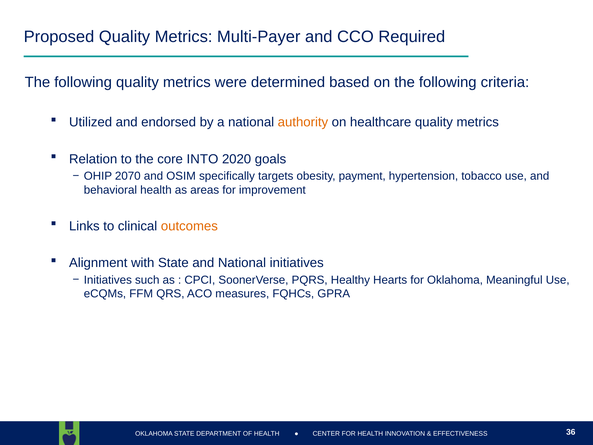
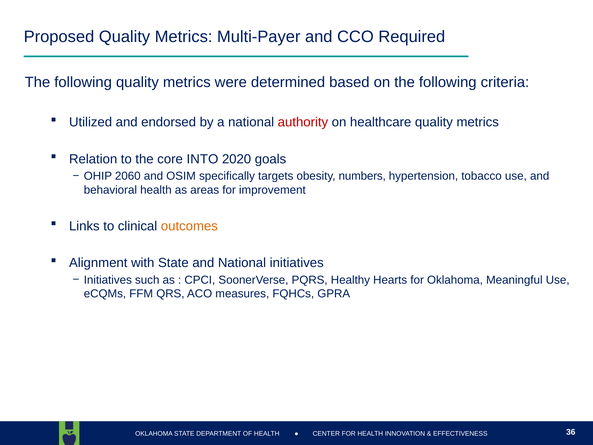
authority colour: orange -> red
2070: 2070 -> 2060
payment: payment -> numbers
